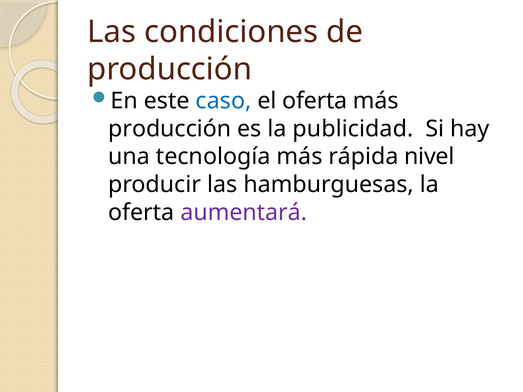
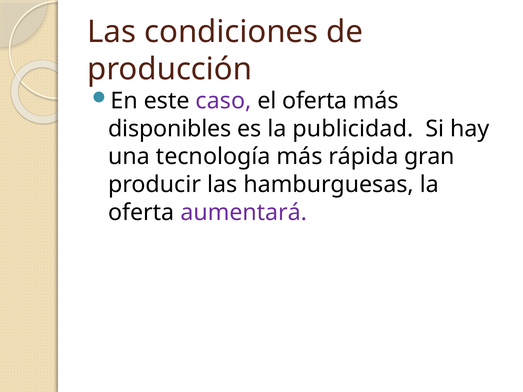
caso colour: blue -> purple
producción at (170, 129): producción -> disponibles
nivel: nivel -> gran
